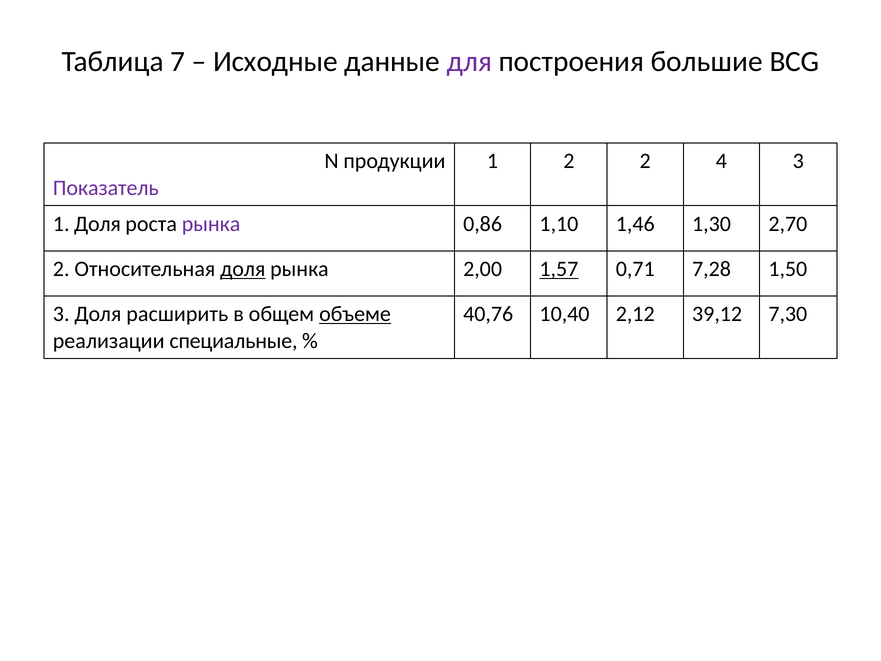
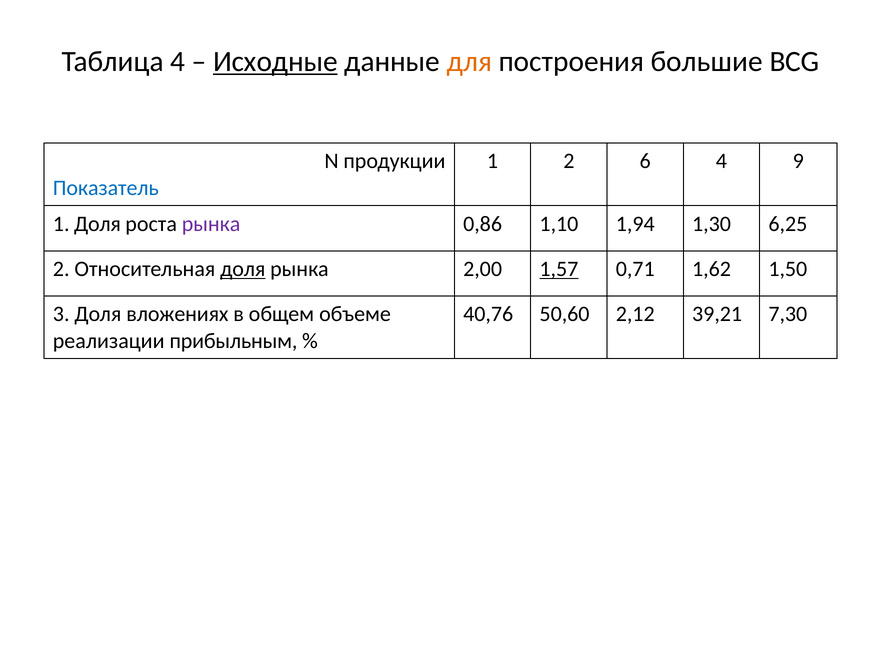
Таблица 7: 7 -> 4
Исходные underline: none -> present
для colour: purple -> orange
2 2: 2 -> 6
4 3: 3 -> 9
Показатель colour: purple -> blue
1,46: 1,46 -> 1,94
2,70: 2,70 -> 6,25
7,28: 7,28 -> 1,62
расширить: расширить -> вложениях
объеме underline: present -> none
10,40: 10,40 -> 50,60
39,12: 39,12 -> 39,21
специальные: специальные -> прибыльным
